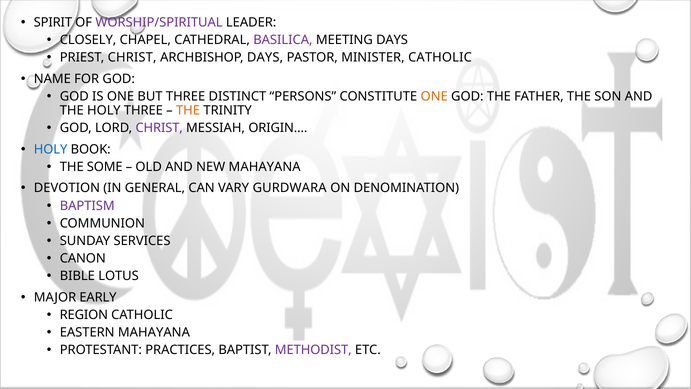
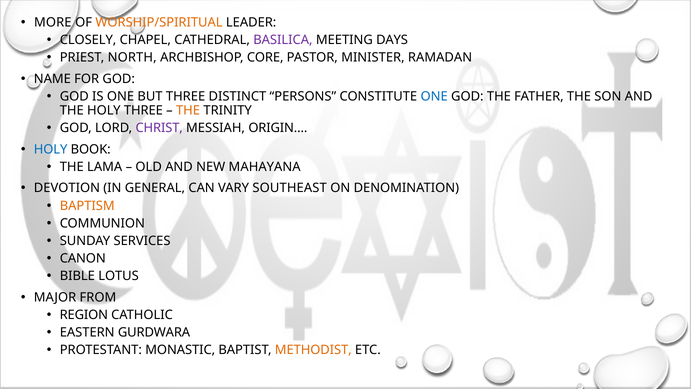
SPIRIT: SPIRIT -> MORE
WORSHIP/SPIRITUAL colour: purple -> orange
PRIEST CHRIST: CHRIST -> NORTH
ARCHBISHOP DAYS: DAYS -> CORE
MINISTER CATHOLIC: CATHOLIC -> RAMADAN
ONE at (434, 96) colour: orange -> blue
SOME: SOME -> LAMA
GURDWARA: GURDWARA -> SOUTHEAST
BAPTISM colour: purple -> orange
EARLY: EARLY -> FROM
EASTERN MAHAYANA: MAHAYANA -> GURDWARA
PRACTICES: PRACTICES -> MONASTIC
METHODIST colour: purple -> orange
